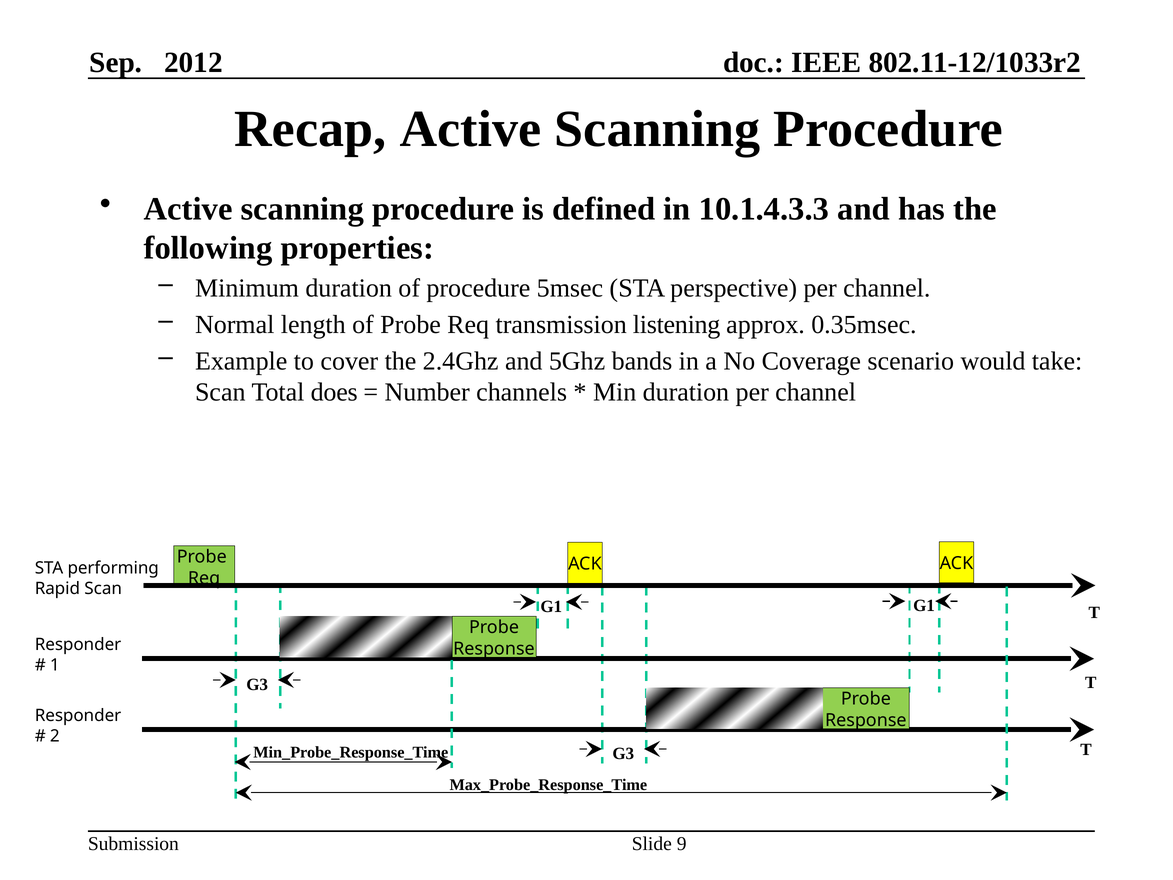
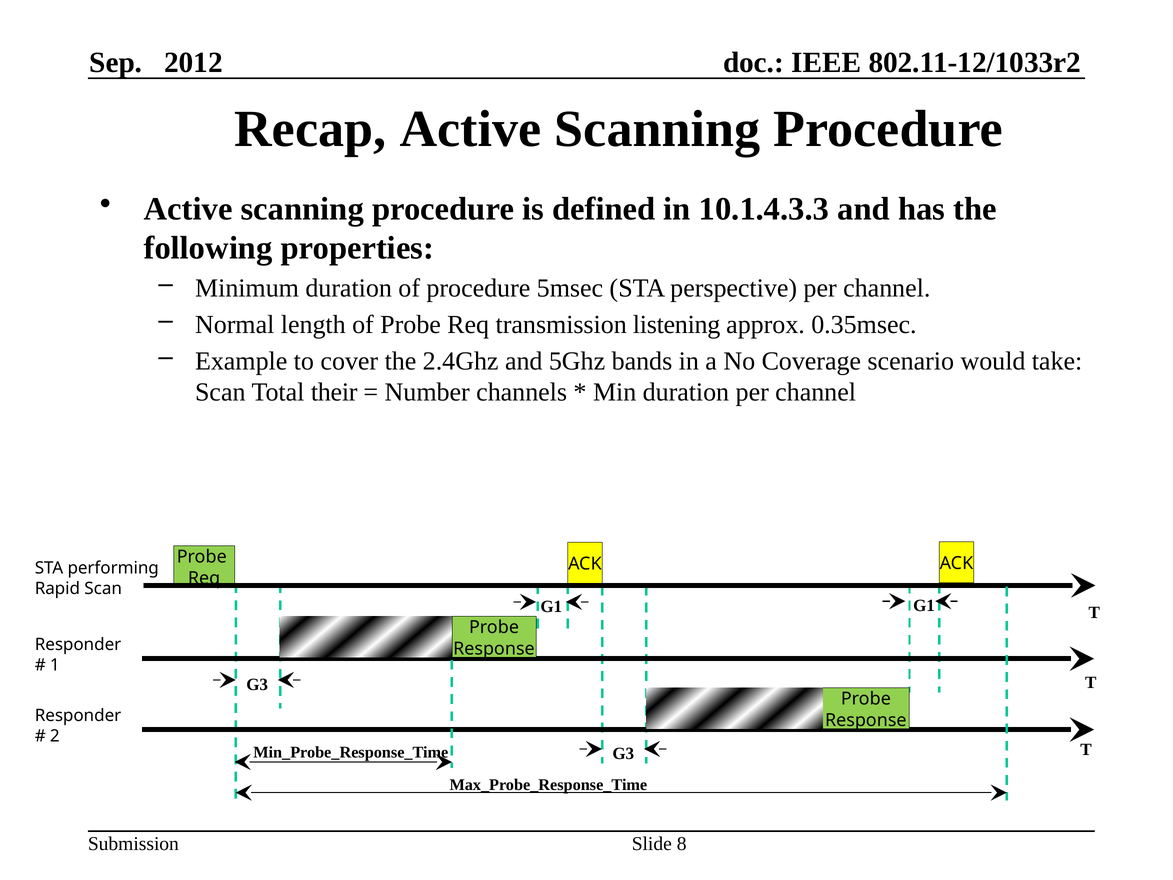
does: does -> their
9: 9 -> 8
